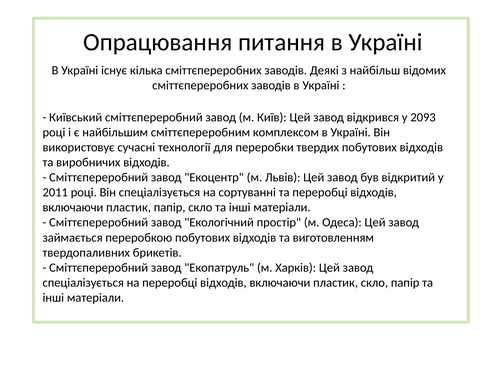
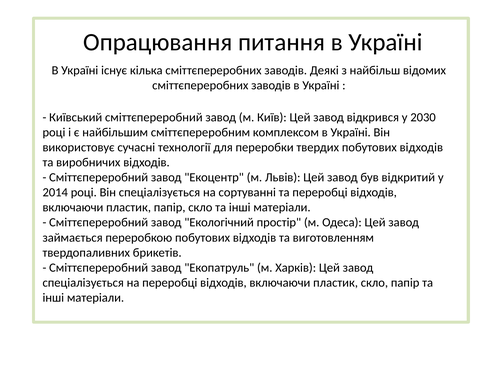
2093: 2093 -> 2030
2011: 2011 -> 2014
